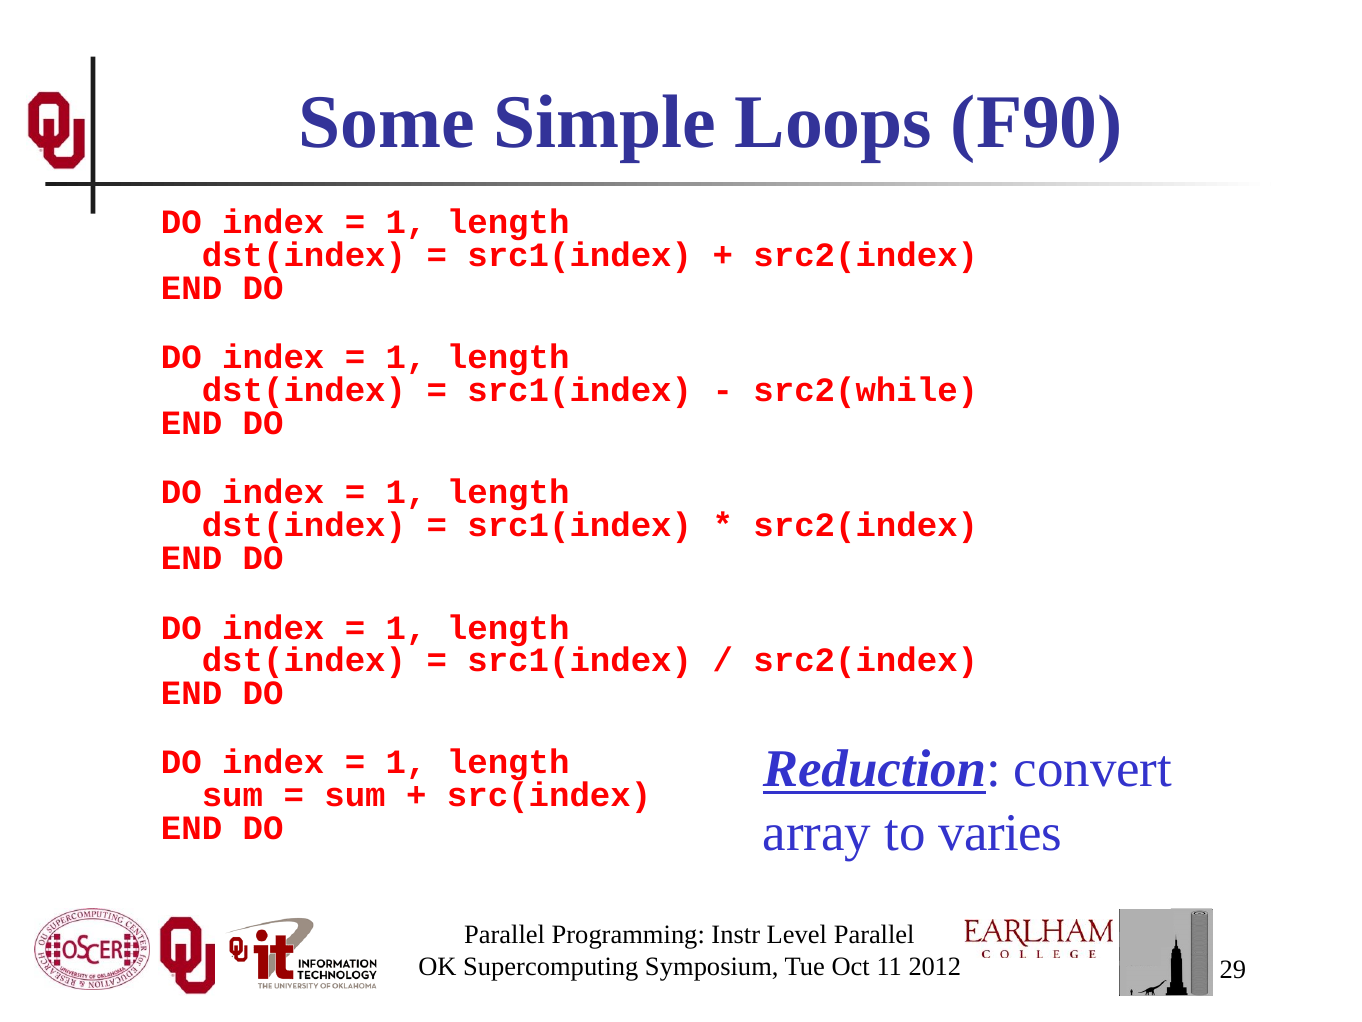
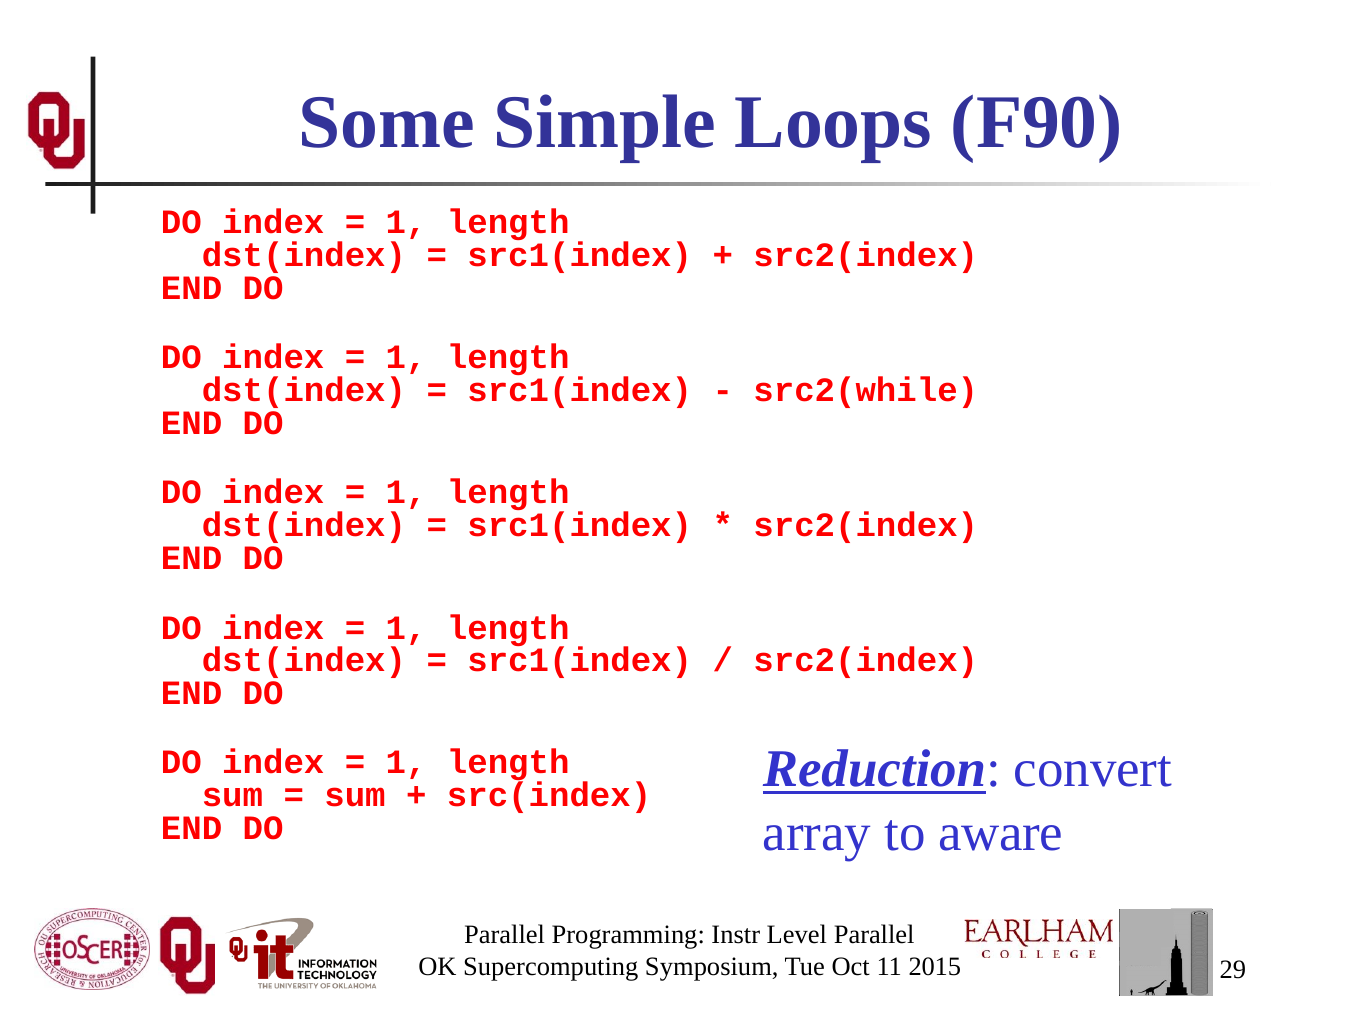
varies: varies -> aware
2012: 2012 -> 2015
